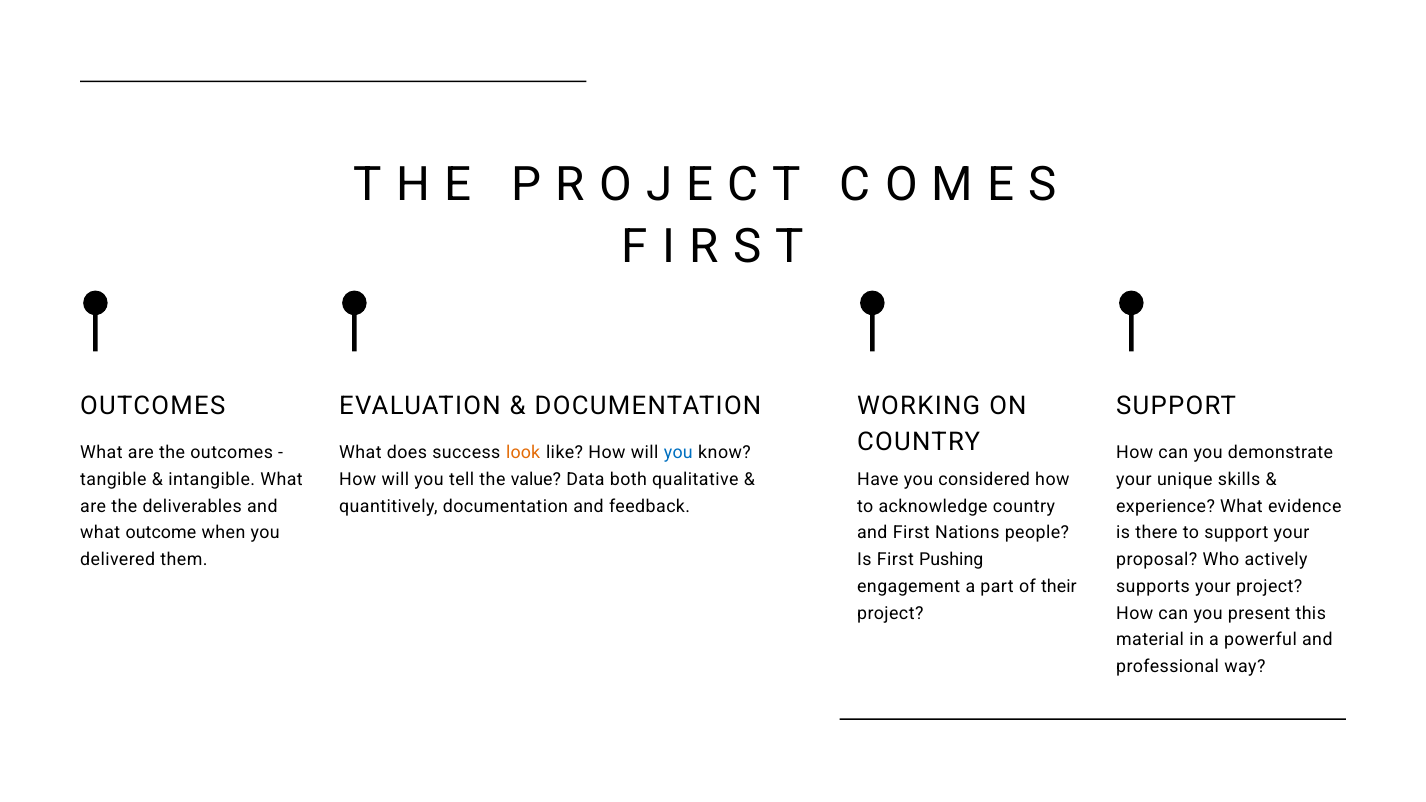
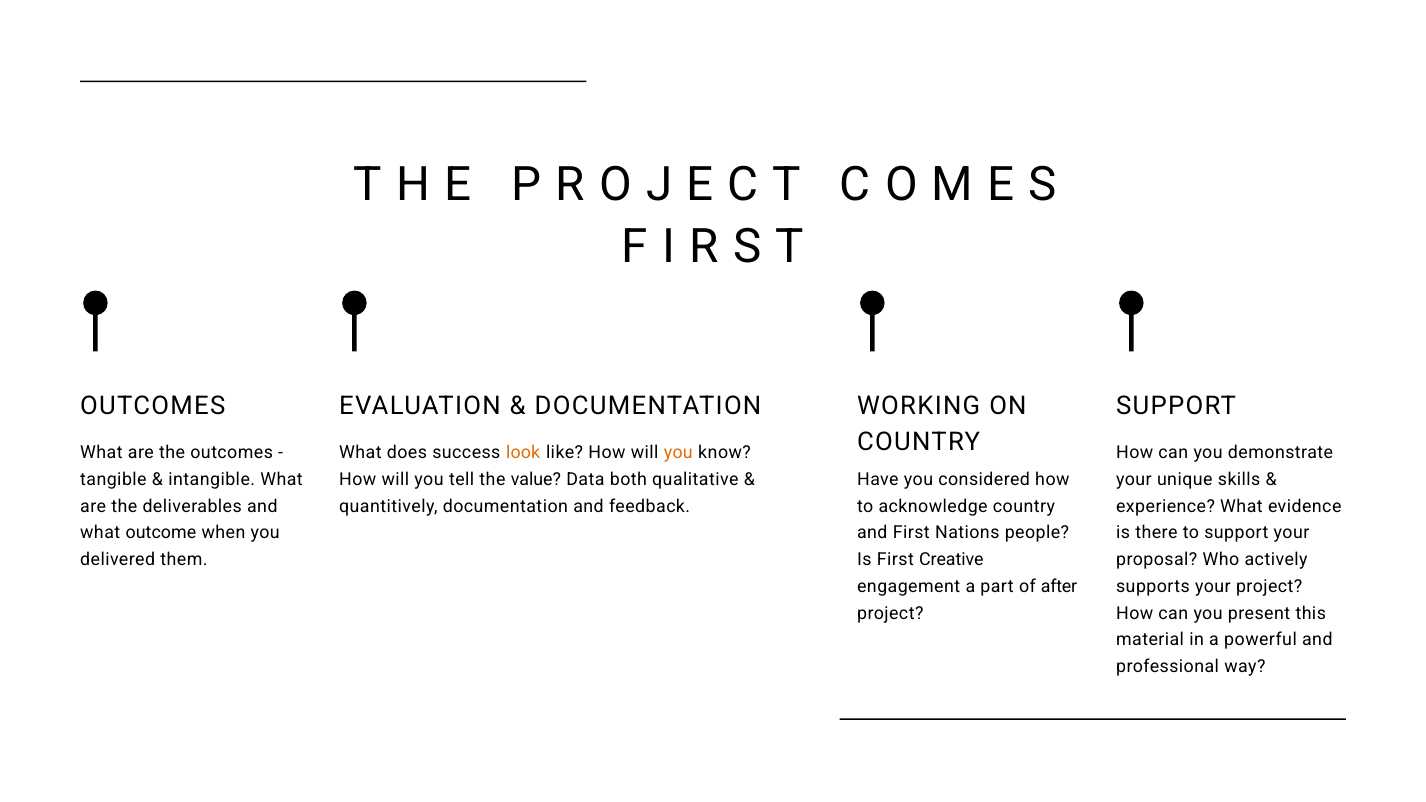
you at (678, 453) colour: blue -> orange
Pushing: Pushing -> Creative
their: their -> after
